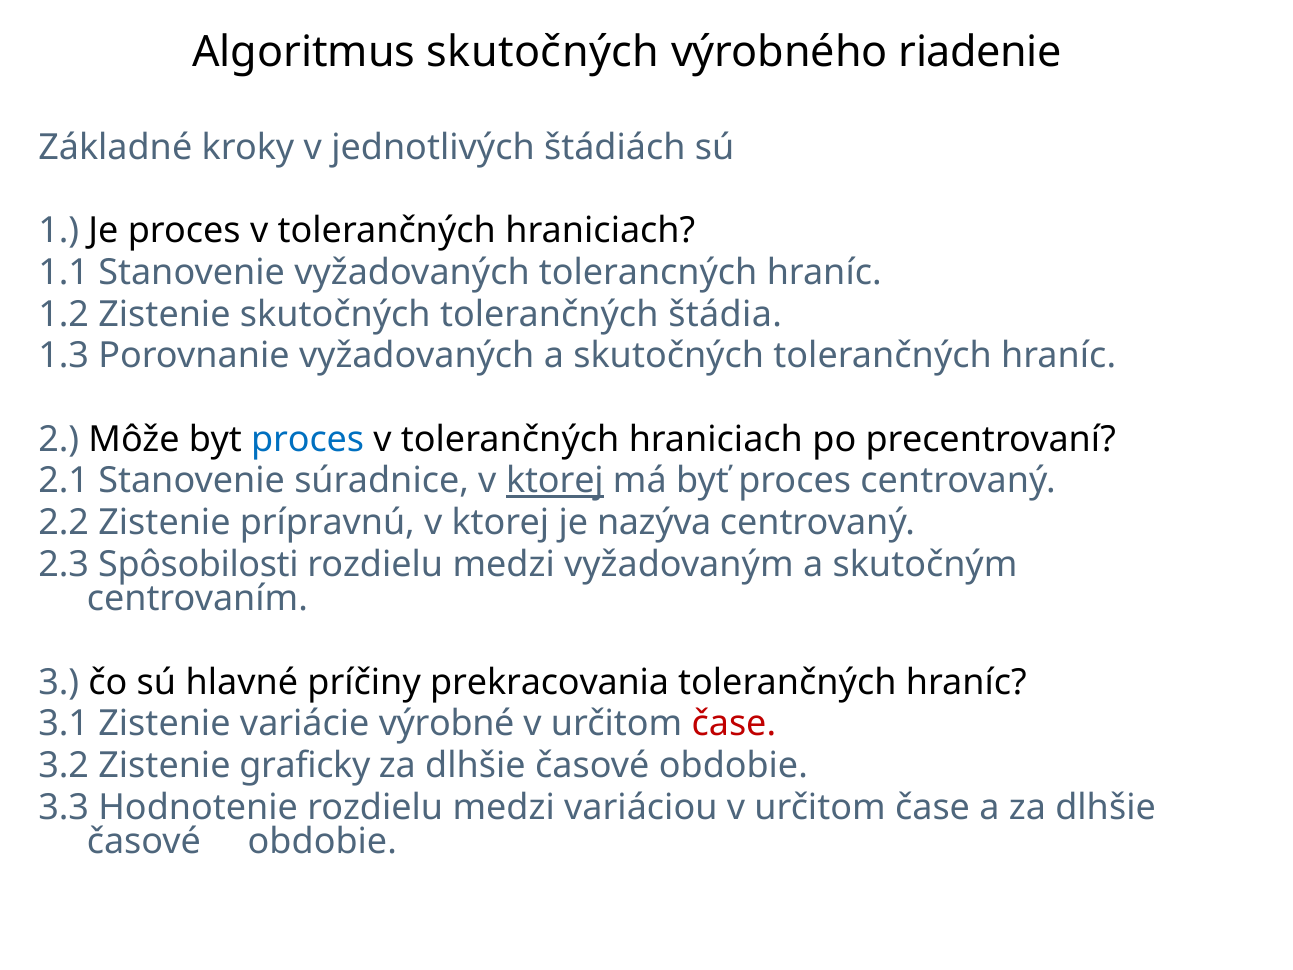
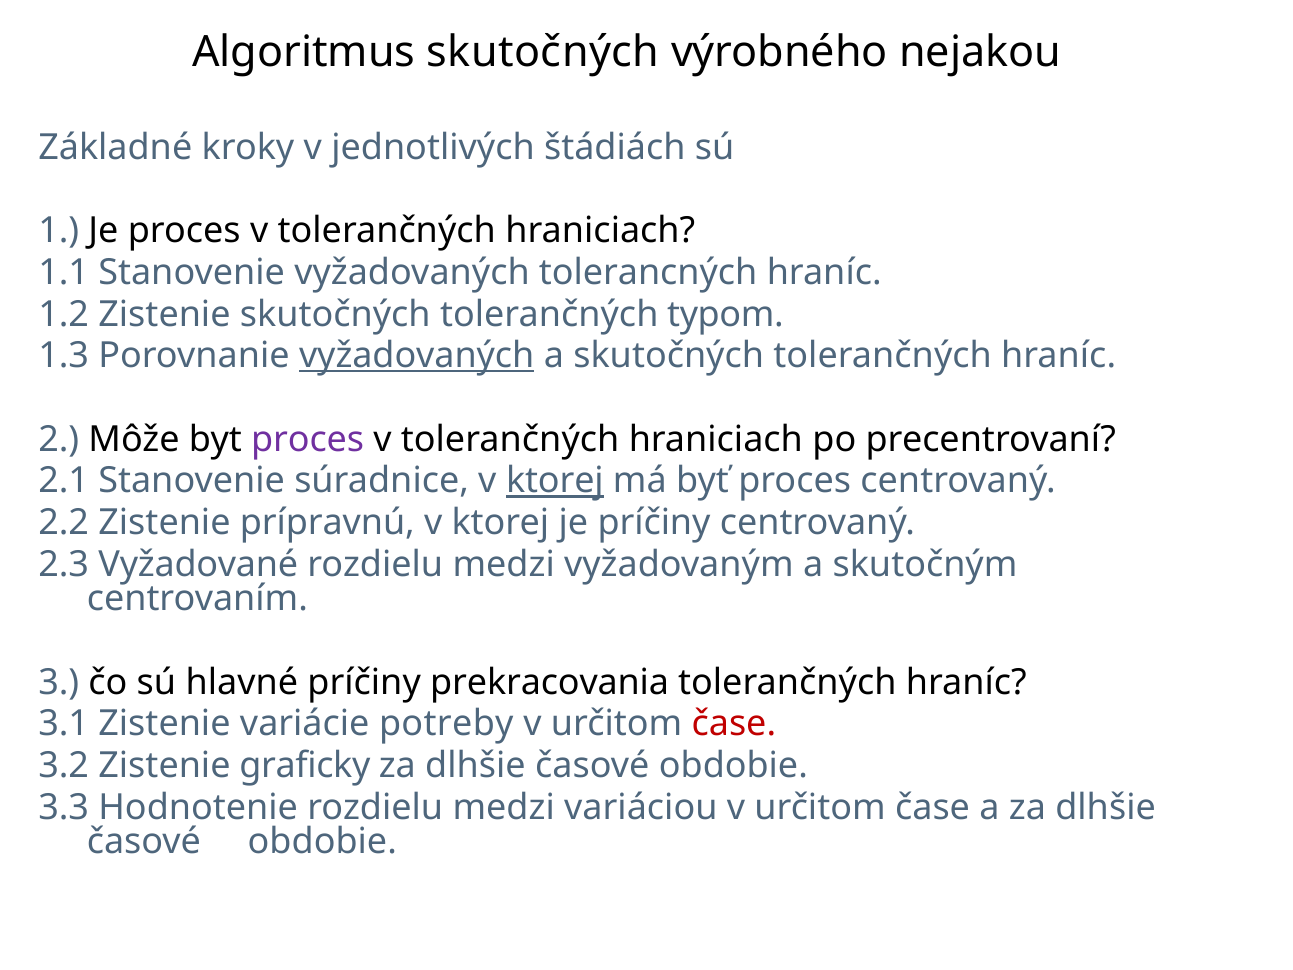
riadenie: riadenie -> nejakou
štádia: štádia -> typom
vyžadovaných at (417, 356) underline: none -> present
proces at (308, 439) colour: blue -> purple
je nazýva: nazýva -> príčiny
Spôsobilosti: Spôsobilosti -> Vyžadované
výrobné: výrobné -> potreby
